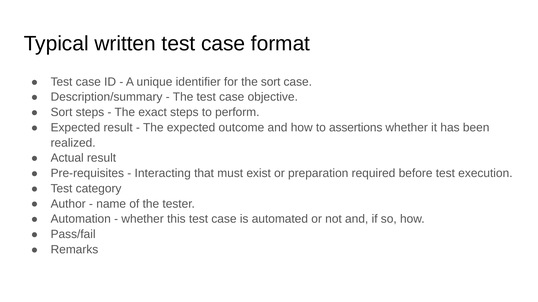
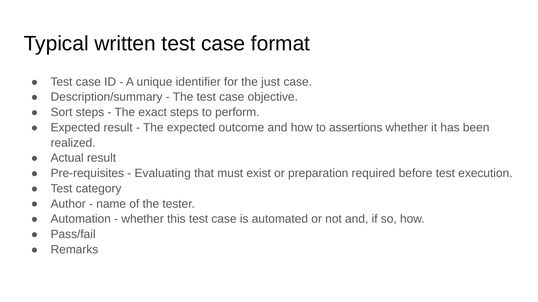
the sort: sort -> just
Interacting: Interacting -> Evaluating
